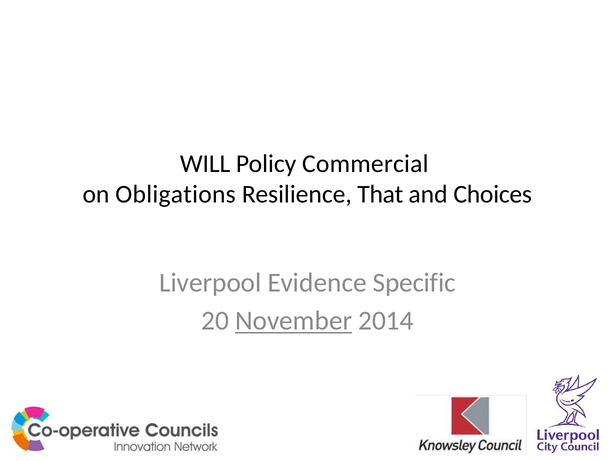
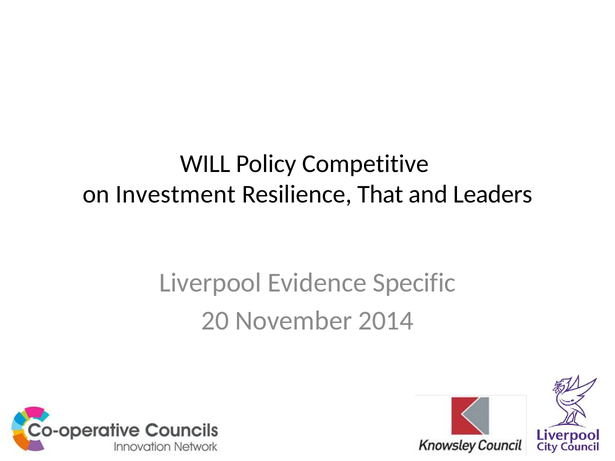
Commercial: Commercial -> Competitive
Obligations: Obligations -> Investment
Choices: Choices -> Leaders
November underline: present -> none
